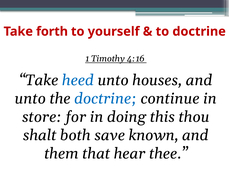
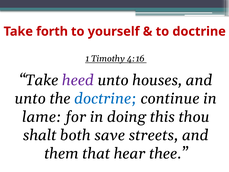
heed colour: blue -> purple
store: store -> lame
known: known -> streets
